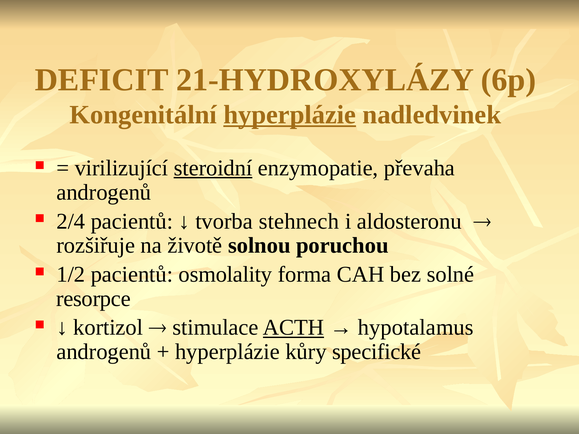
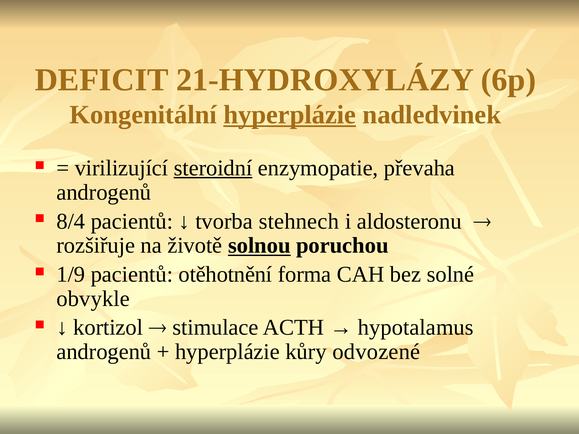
2/4: 2/4 -> 8/4
solnou underline: none -> present
1/2: 1/2 -> 1/9
osmolality: osmolality -> otěhotnění
resorpce: resorpce -> obvykle
ACTH underline: present -> none
specifické: specifické -> odvozené
